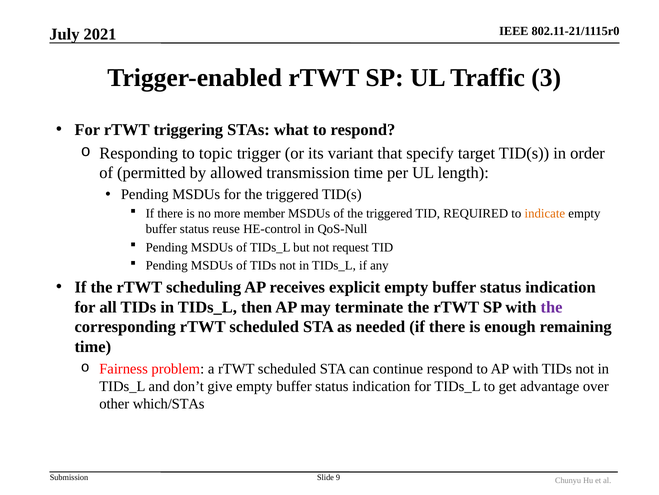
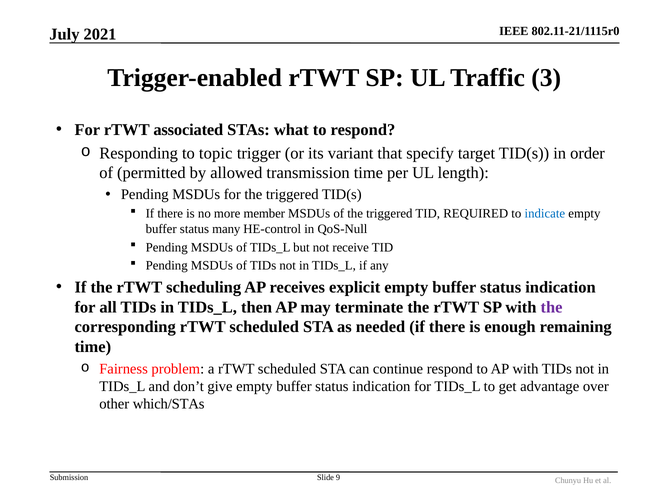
triggering: triggering -> associated
indicate colour: orange -> blue
reuse: reuse -> many
request: request -> receive
